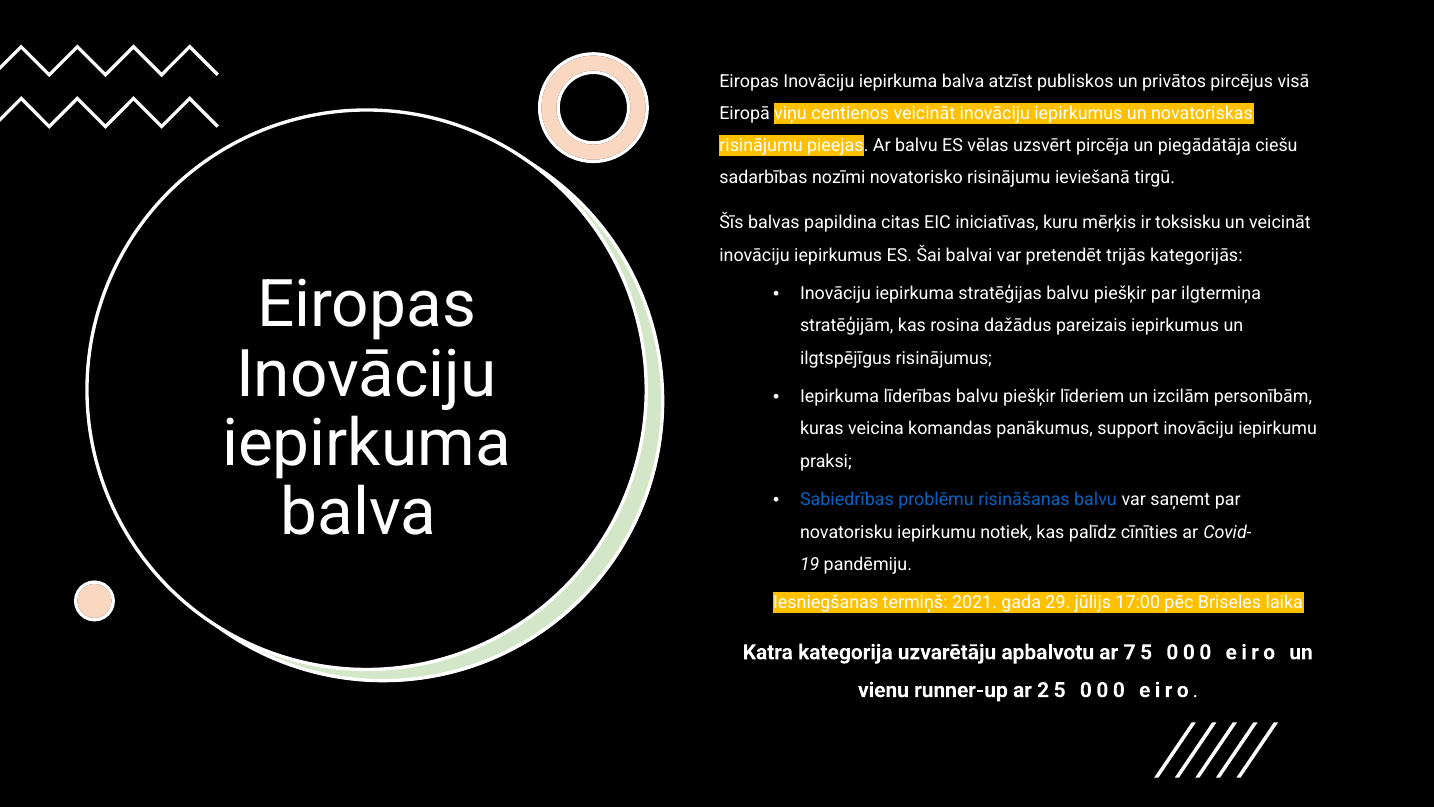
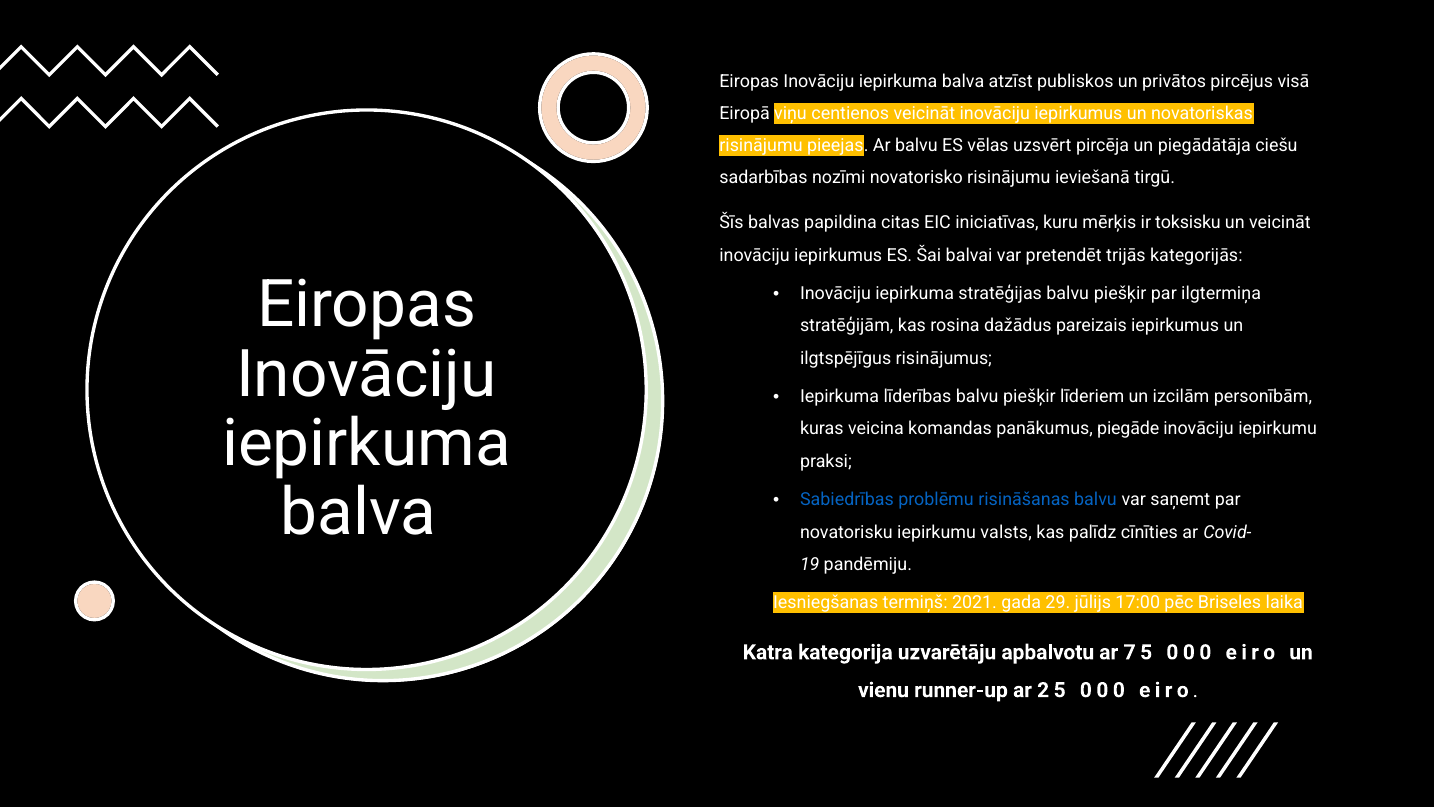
support: support -> piegāde
notiek: notiek -> valsts
